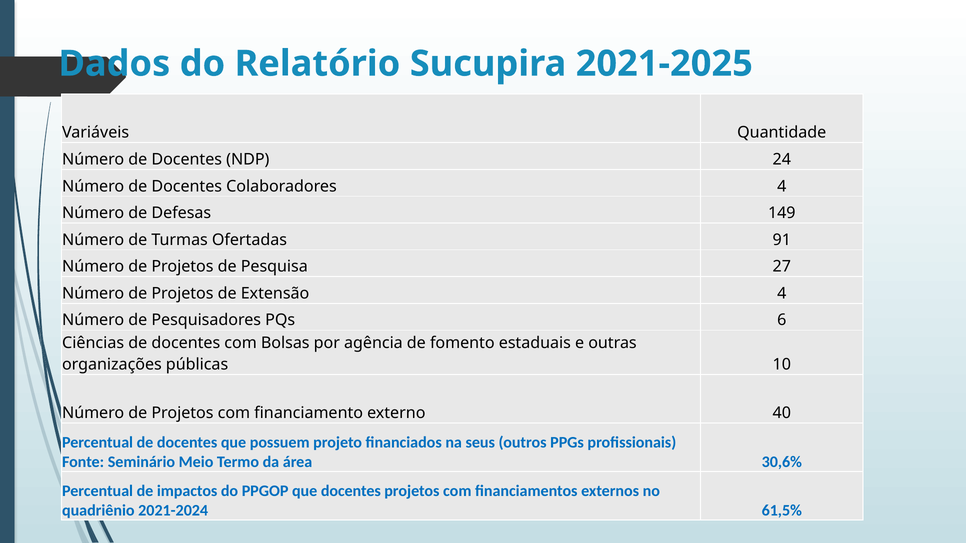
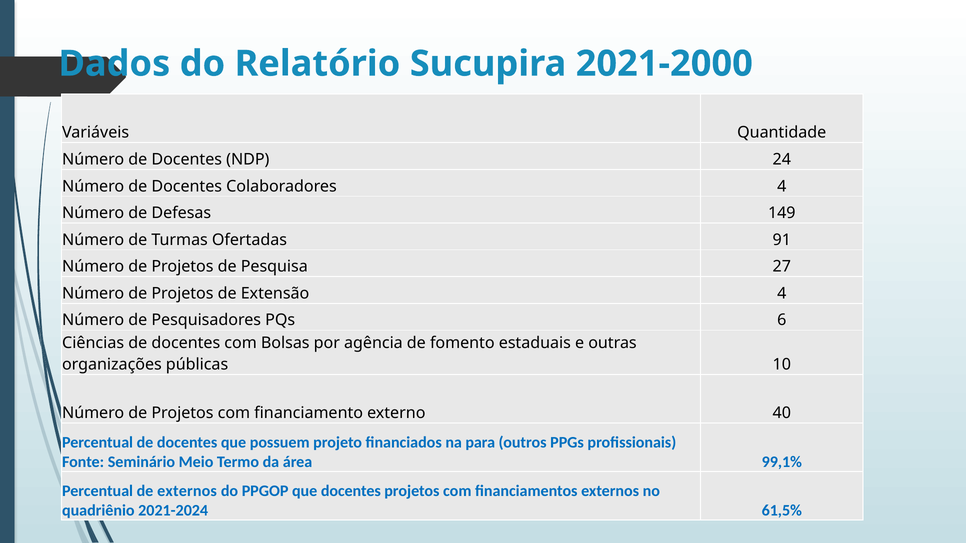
2021-2025: 2021-2025 -> 2021-2000
seus: seus -> para
30,6%: 30,6% -> 99,1%
de impactos: impactos -> externos
